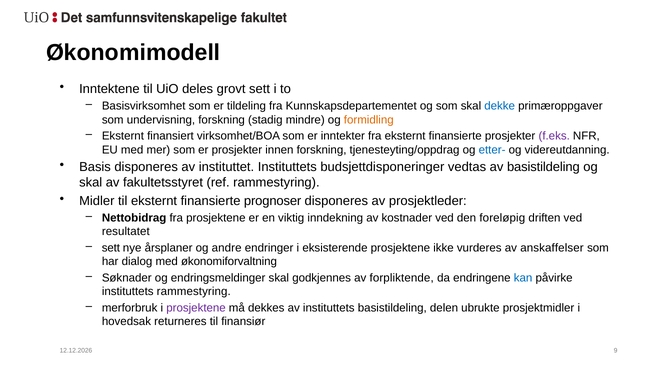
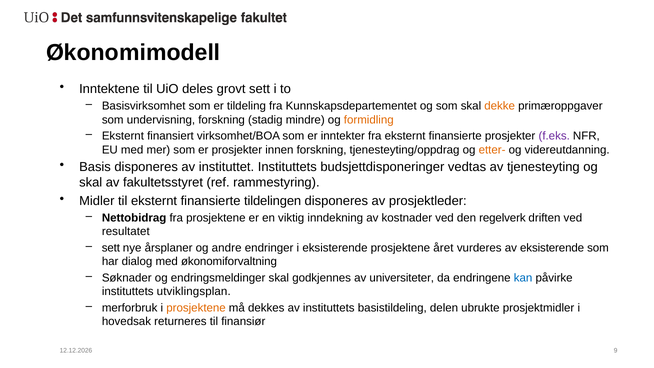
dekke colour: blue -> orange
etter- colour: blue -> orange
av basistildeling: basistildeling -> tjenesteyting
prognoser: prognoser -> tildelingen
foreløpig: foreløpig -> regelverk
ikke: ikke -> året
av anskaffelser: anskaffelser -> eksisterende
forpliktende: forpliktende -> universiteter
instituttets rammestyring: rammestyring -> utviklingsplan
prosjektene at (196, 308) colour: purple -> orange
